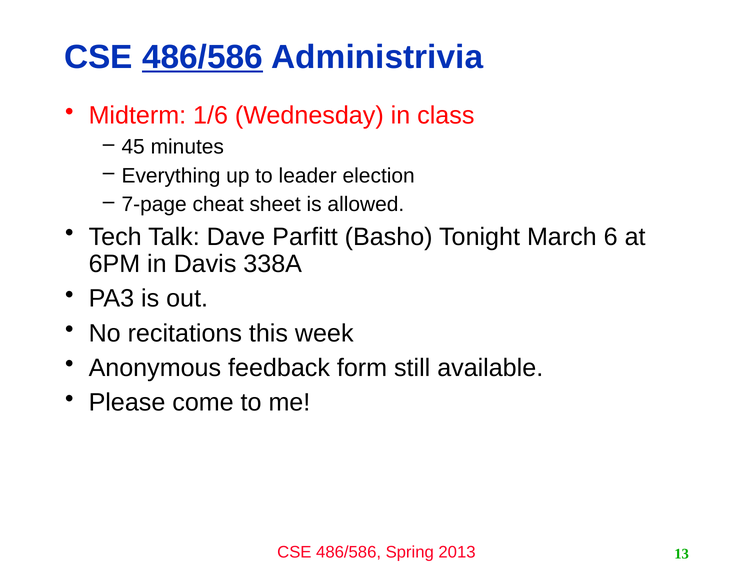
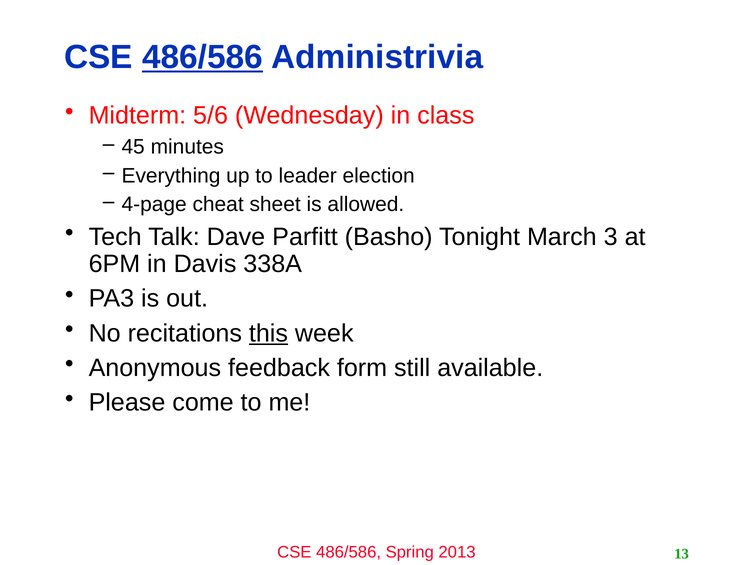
1/6: 1/6 -> 5/6
7-page: 7-page -> 4-page
6: 6 -> 3
this underline: none -> present
